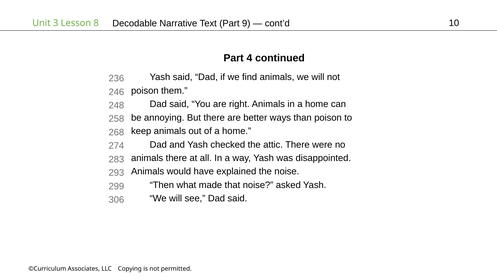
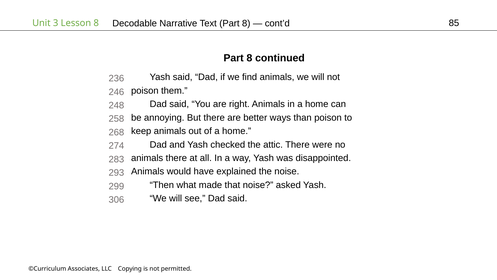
Text Part 9: 9 -> 8
10: 10 -> 85
4 at (249, 58): 4 -> 8
